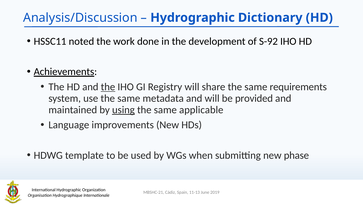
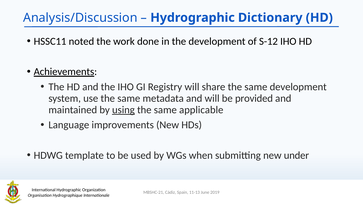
S-92: S-92 -> S-12
the at (108, 87) underline: present -> none
same requirements: requirements -> development
phase: phase -> under
